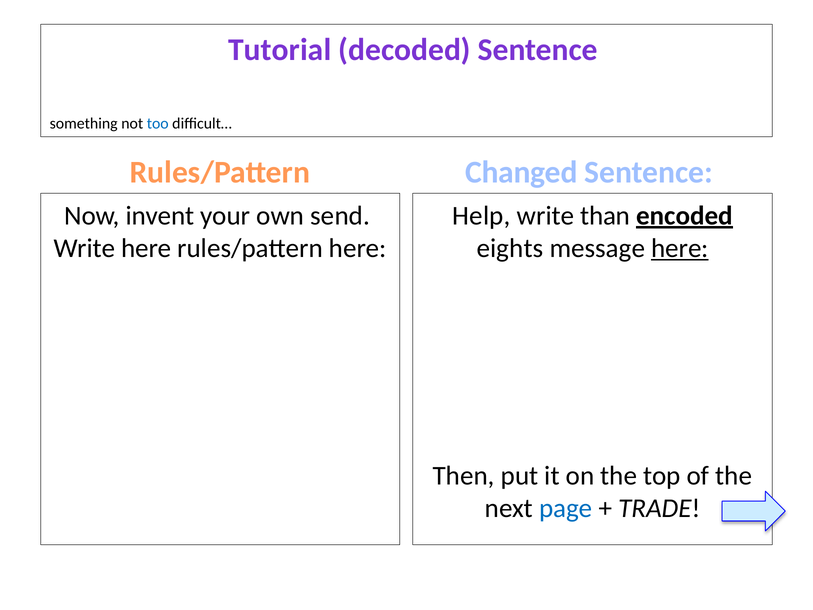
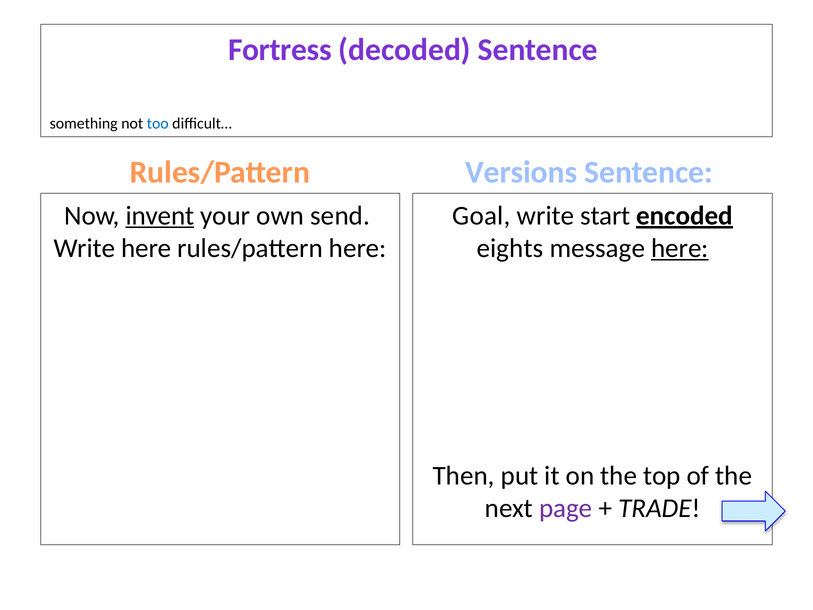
Tutorial: Tutorial -> Fortress
Changed: Changed -> Versions
invent underline: none -> present
Help: Help -> Goal
than: than -> start
page colour: blue -> purple
